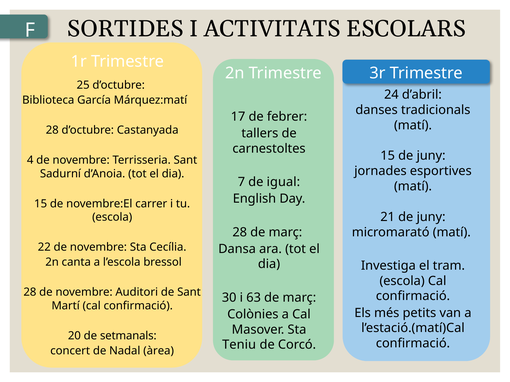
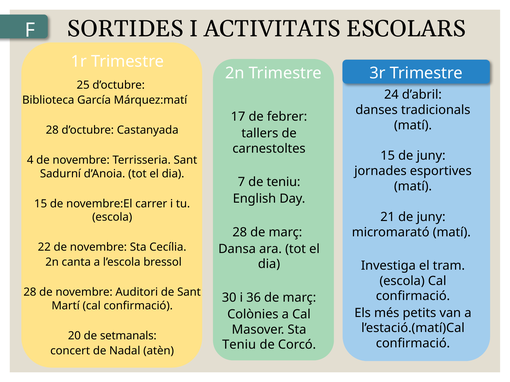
de igual: igual -> teniu
63: 63 -> 36
àrea: àrea -> atèn
